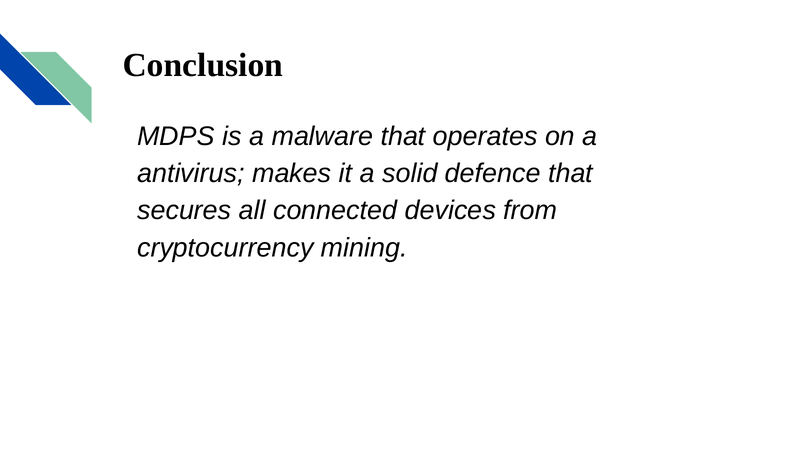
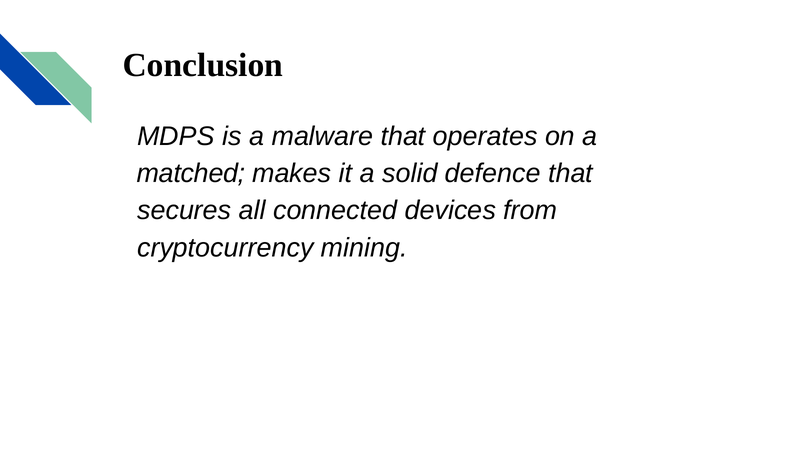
antivirus: antivirus -> matched
